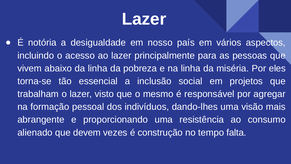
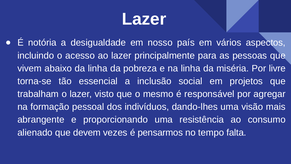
eles: eles -> livre
construção: construção -> pensarmos
